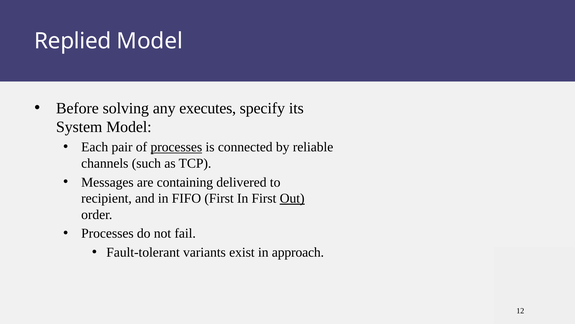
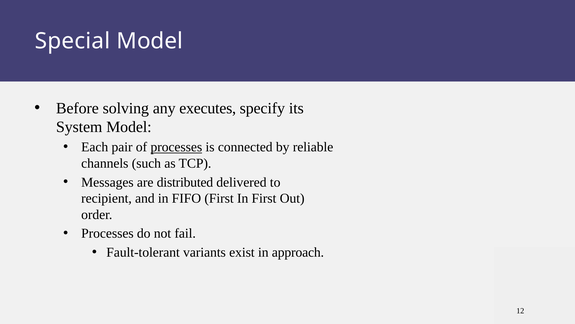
Replied: Replied -> Special
containing: containing -> distributed
Out underline: present -> none
